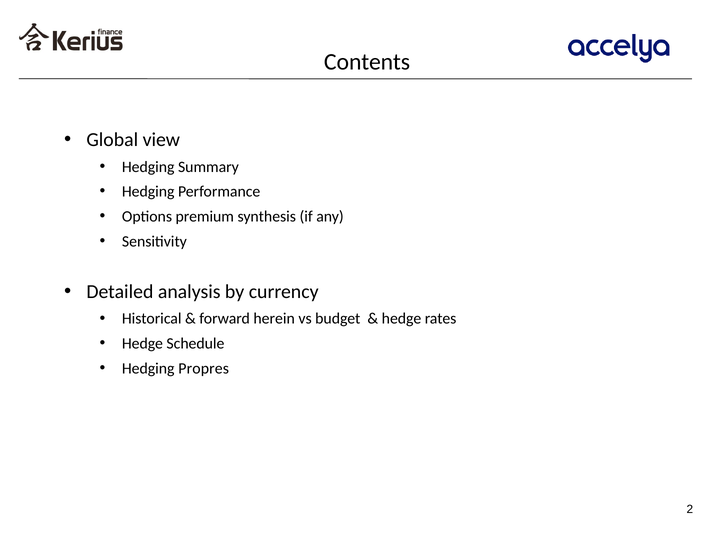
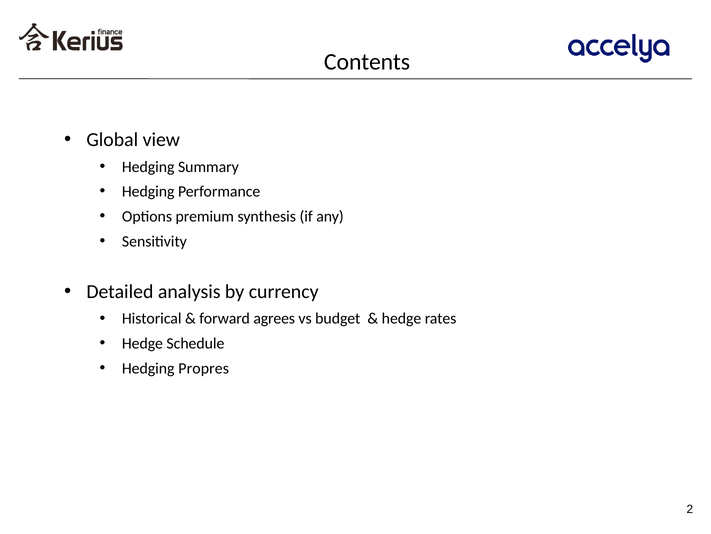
herein: herein -> agrees
